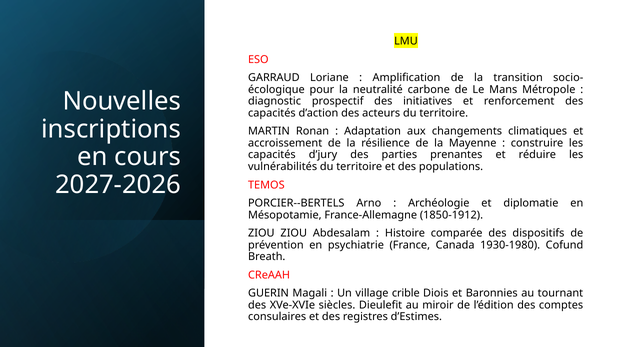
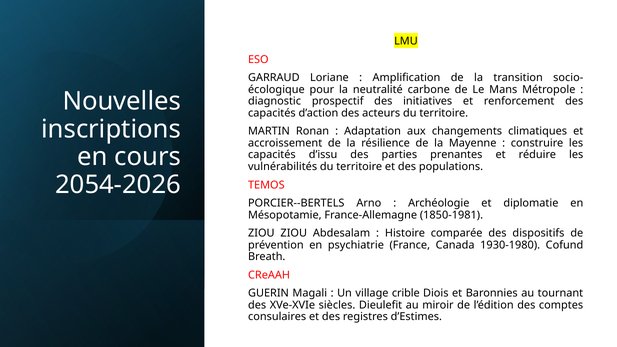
d’jury: d’jury -> d’issu
2027-2026: 2027-2026 -> 2054-2026
1850-1912: 1850-1912 -> 1850-1981
